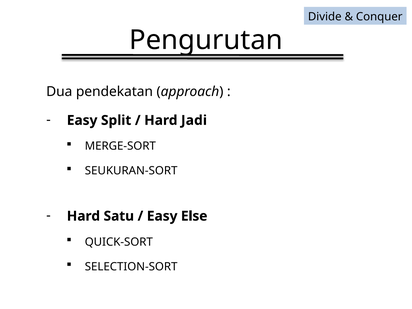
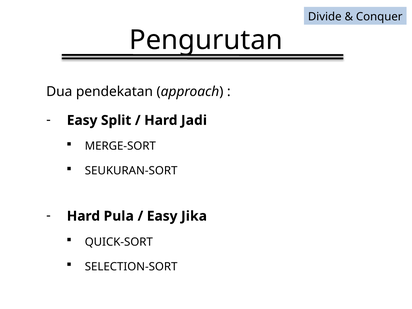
Satu: Satu -> Pula
Else: Else -> Jika
